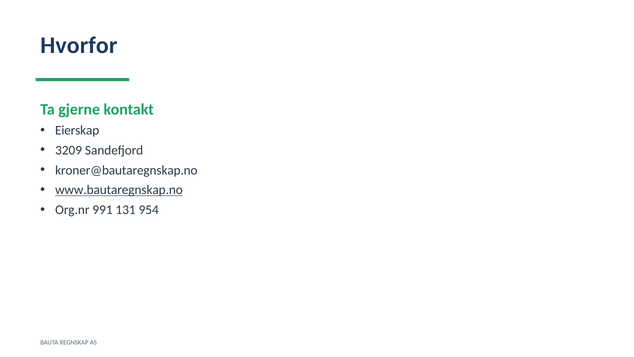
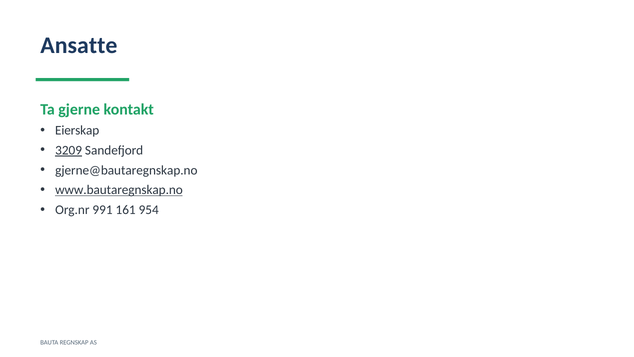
Hvorfor: Hvorfor -> Ansatte
3209 underline: none -> present
kroner@bautaregnskap.no: kroner@bautaregnskap.no -> gjerne@bautaregnskap.no
131: 131 -> 161
